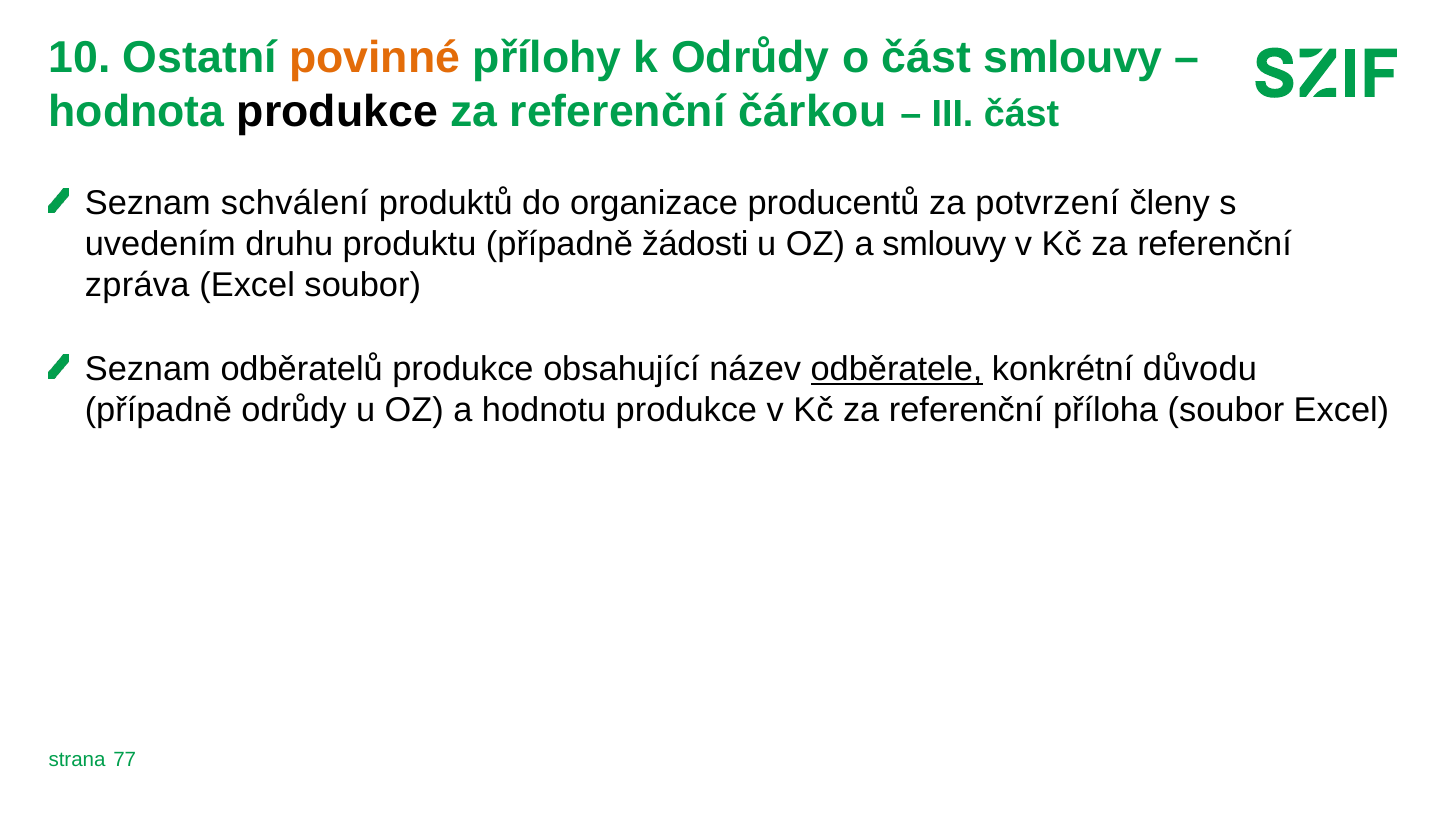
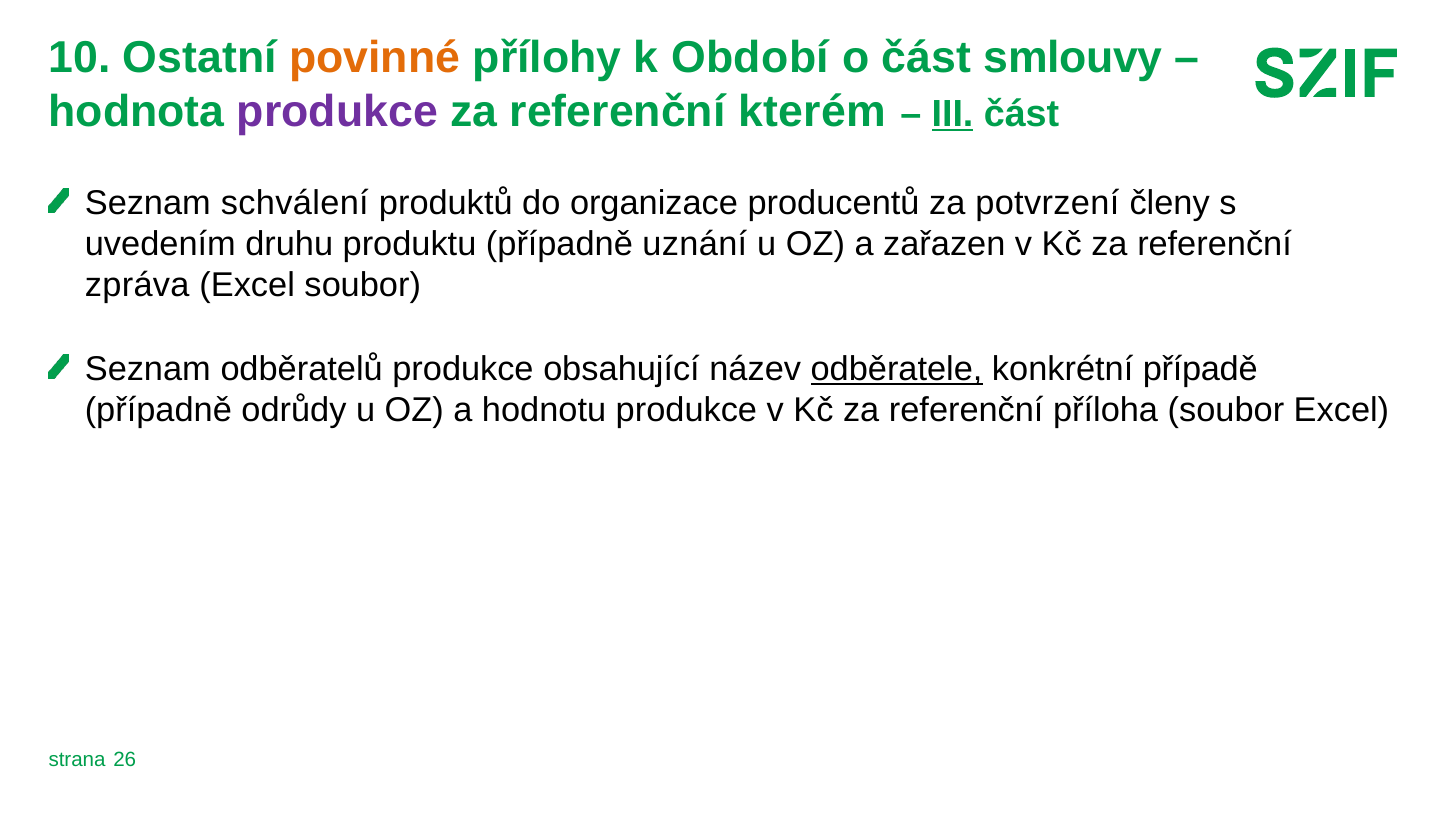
k Odrůdy: Odrůdy -> Období
produkce at (337, 112) colour: black -> purple
čárkou: čárkou -> kterém
III underline: none -> present
žádosti: žádosti -> uznání
a smlouvy: smlouvy -> zařazen
důvodu: důvodu -> případě
77: 77 -> 26
